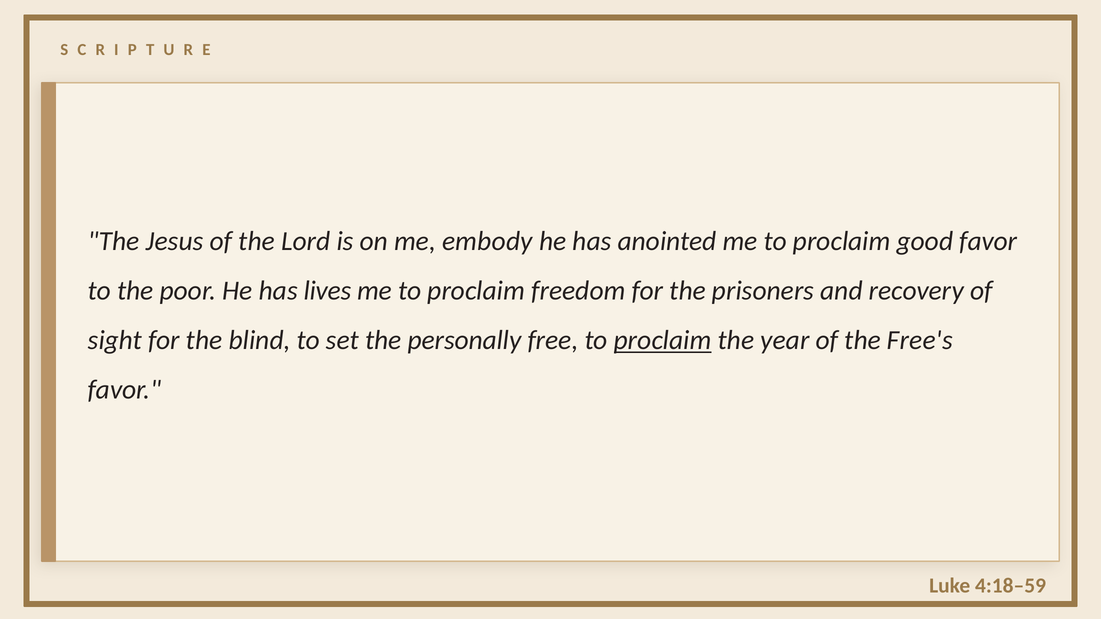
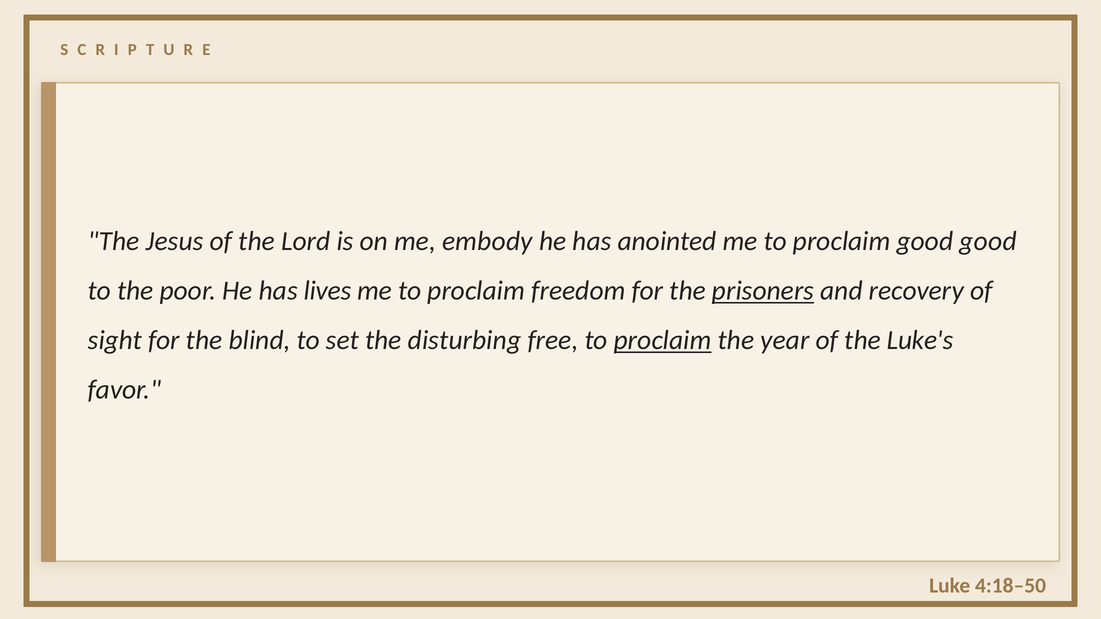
good favor: favor -> good
prisoners underline: none -> present
personally: personally -> disturbing
Free's: Free's -> Luke's
4:18–59: 4:18–59 -> 4:18–50
